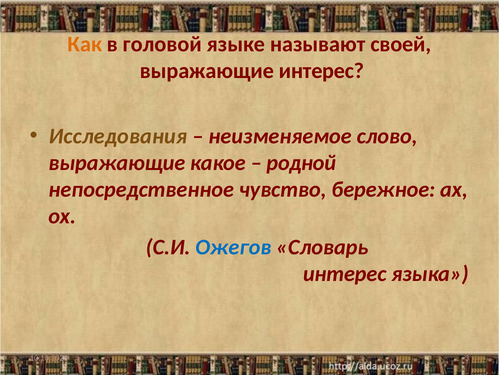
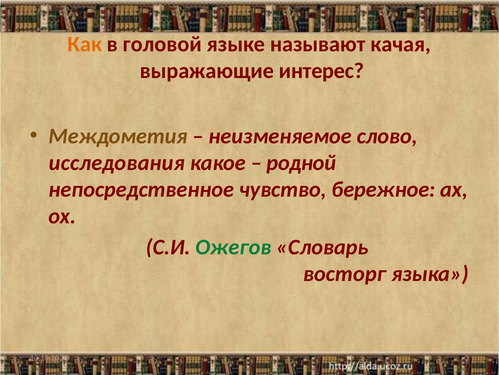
своей: своей -> качая
Исследования: Исследования -> Междометия
выражающие at (117, 162): выражающие -> исследования
Ожегов colour: blue -> green
интерес at (345, 273): интерес -> восторг
